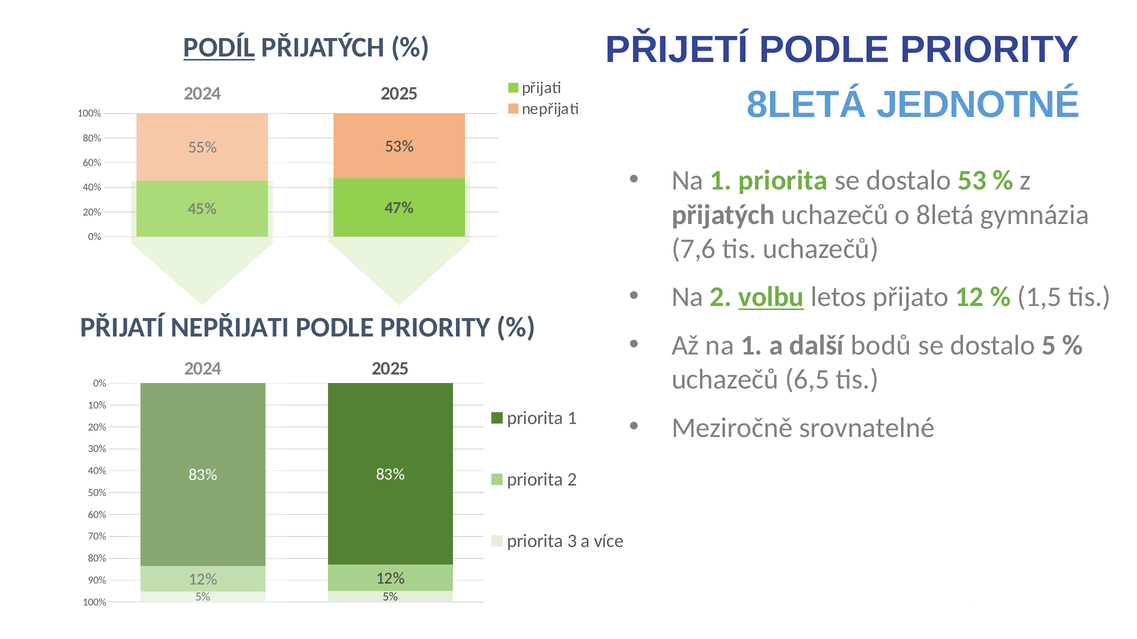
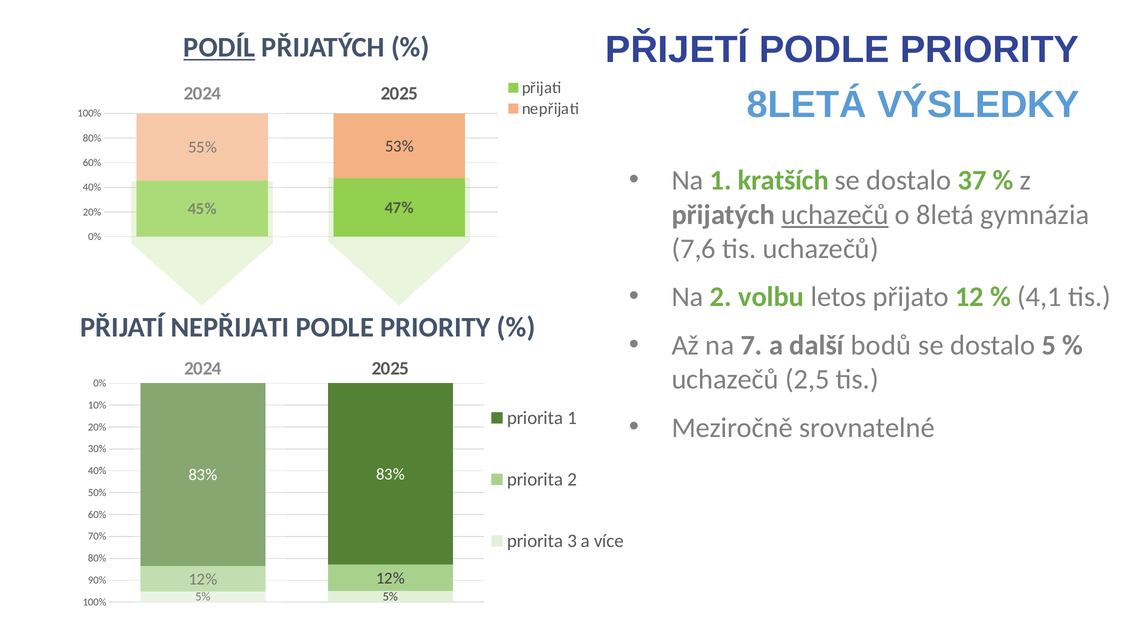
JEDNOTNÉ: JEDNOTNÉ -> VÝSLEDKY
Na 1 priorita: priorita -> kratších
53: 53 -> 37
uchazečů at (835, 215) underline: none -> present
volbu underline: present -> none
1,5: 1,5 -> 4,1
Až na 1: 1 -> 7
6,5: 6,5 -> 2,5
